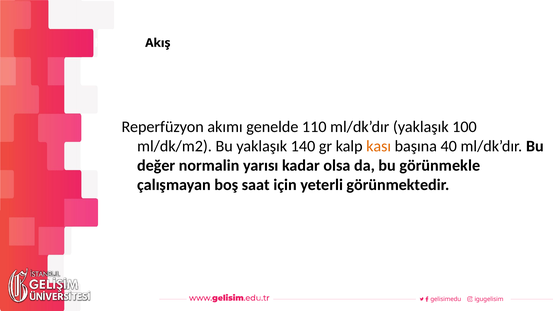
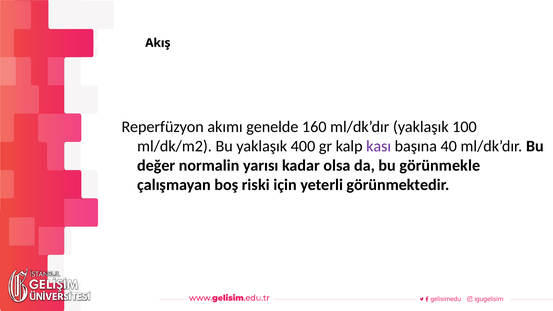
110: 110 -> 160
140: 140 -> 400
kası colour: orange -> purple
saat: saat -> riski
